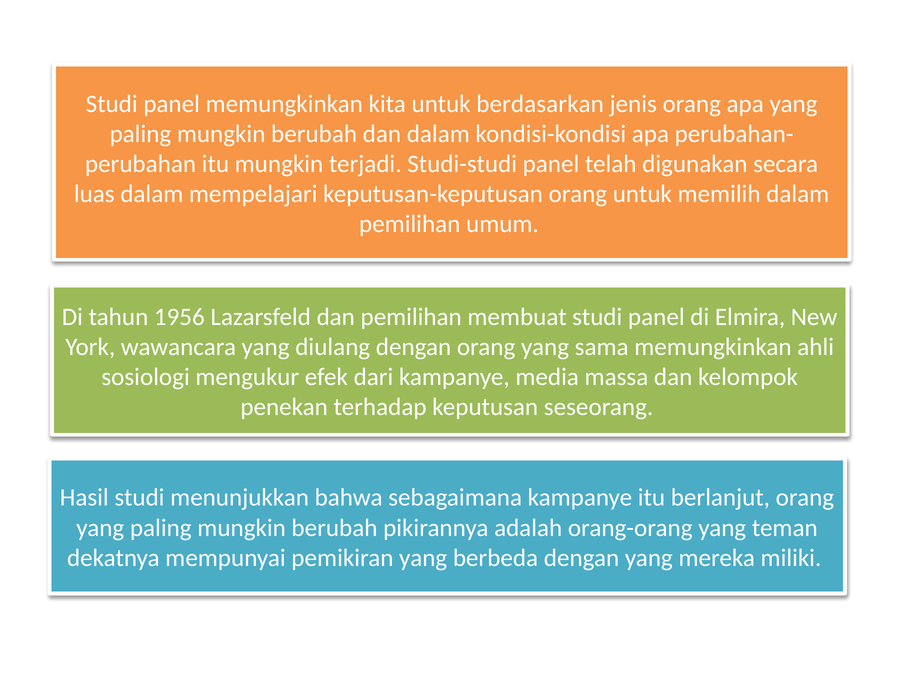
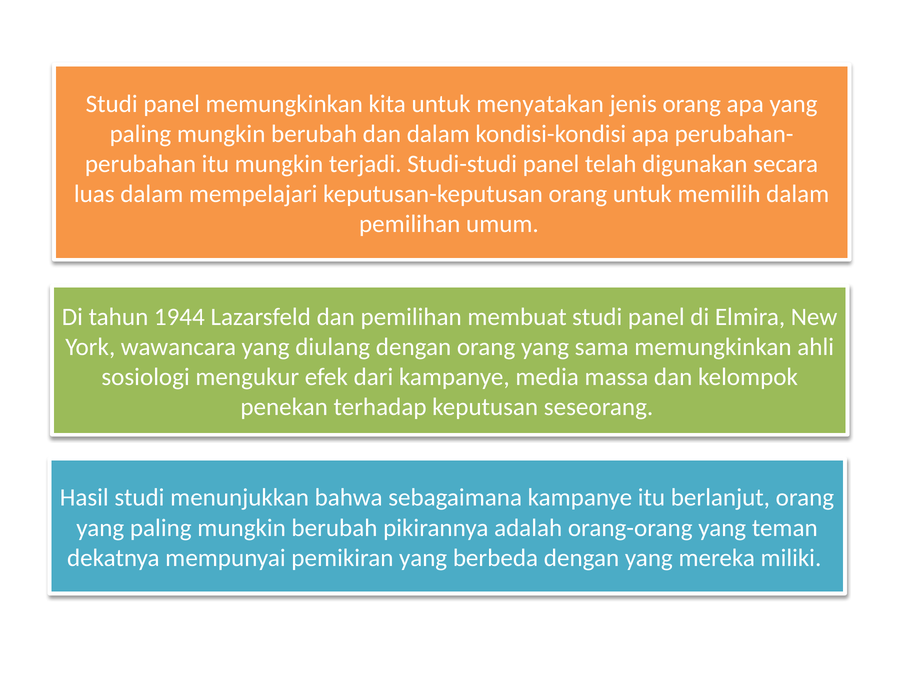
berdasarkan: berdasarkan -> menyatakan
1956: 1956 -> 1944
